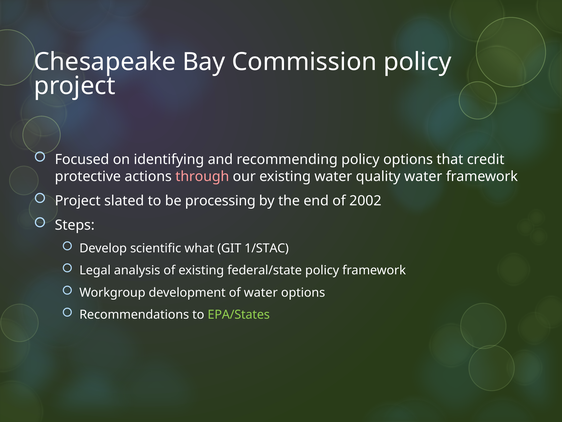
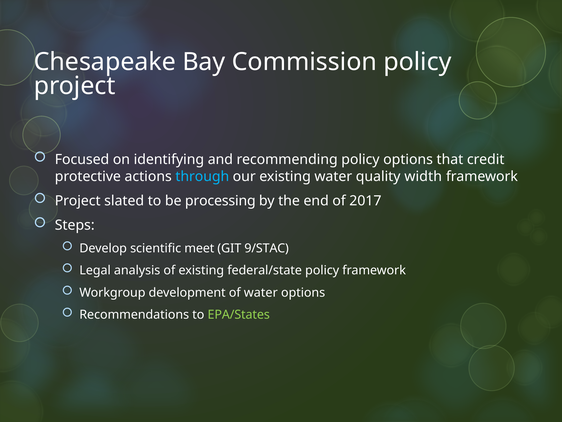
through colour: pink -> light blue
quality water: water -> width
2002: 2002 -> 2017
what: what -> meet
1/STAC: 1/STAC -> 9/STAC
